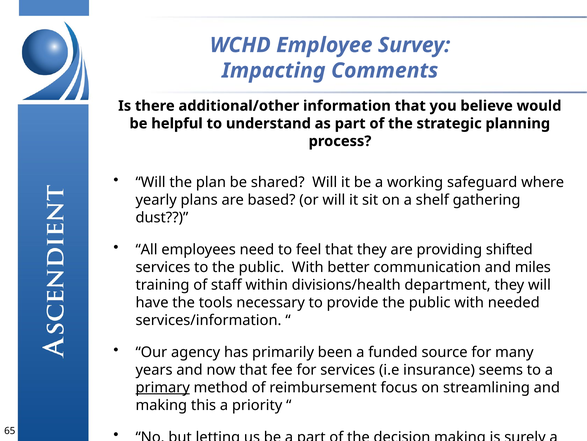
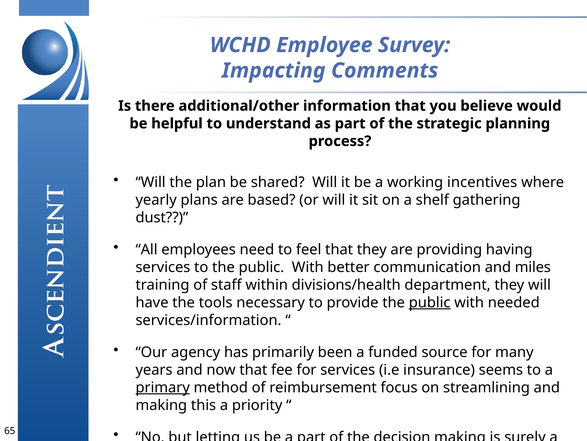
safeguard: safeguard -> incentives
shifted: shifted -> having
public at (430, 302) underline: none -> present
